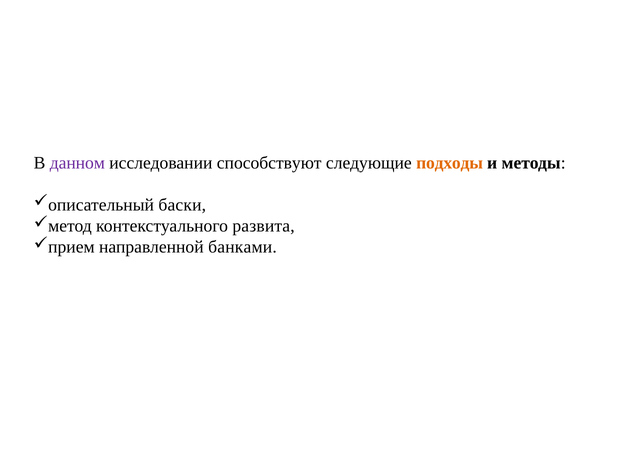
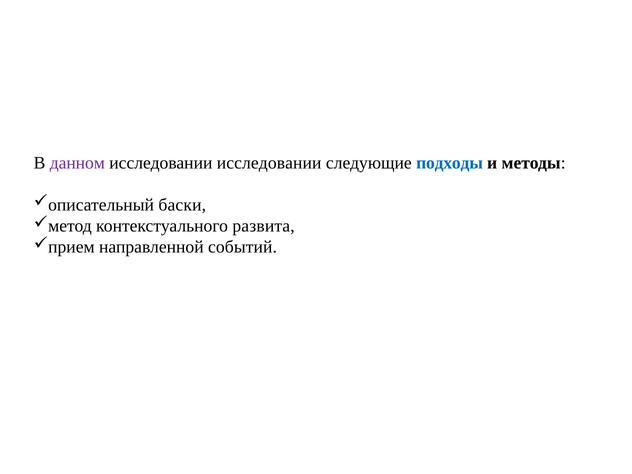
исследовании способствуют: способствуют -> исследовании
подходы colour: orange -> blue
банками: банками -> событий
